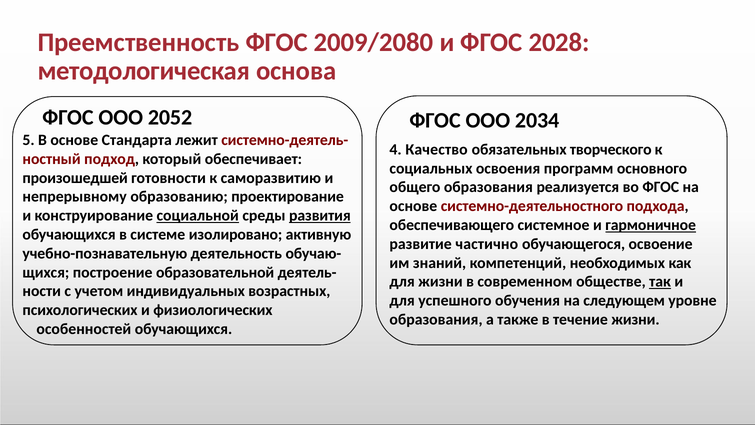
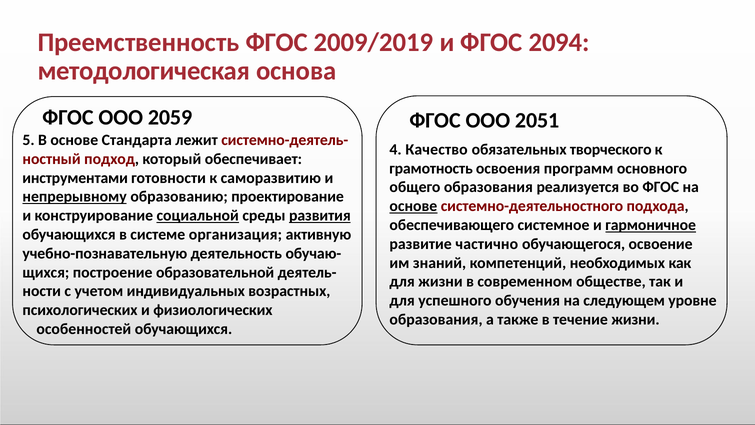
2009/2080: 2009/2080 -> 2009/2019
2028: 2028 -> 2094
2052: 2052 -> 2059
2034: 2034 -> 2051
социальных: социальных -> грамотность
произошедшей: произошедшей -> инструментами
непрерывному underline: none -> present
основе at (413, 206) underline: none -> present
изолировано: изолировано -> организация
так underline: present -> none
